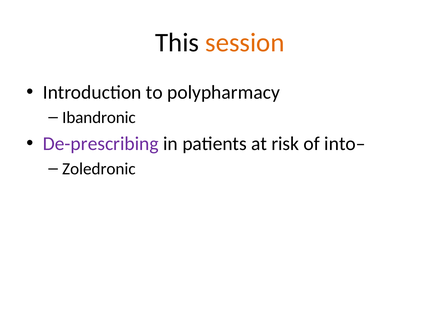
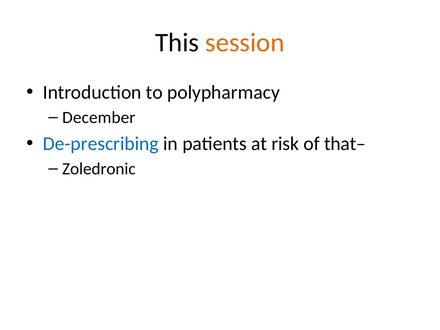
Ibandronic: Ibandronic -> December
De-prescribing colour: purple -> blue
into–: into– -> that–
